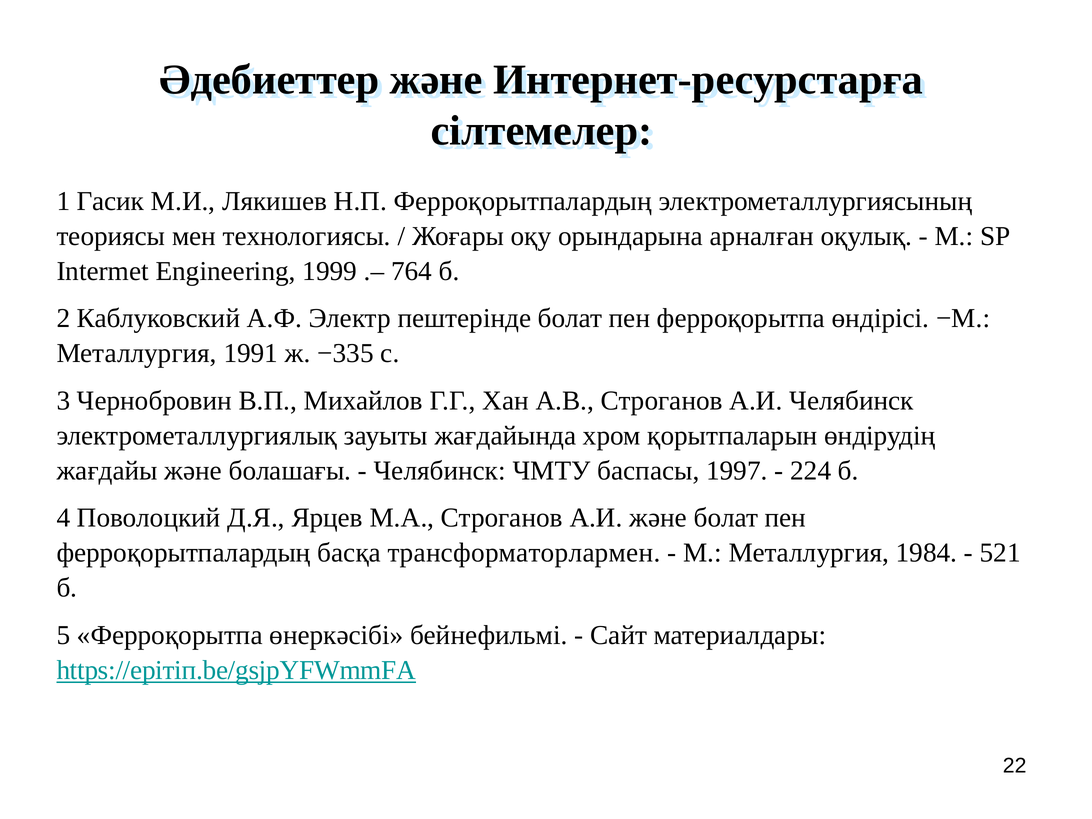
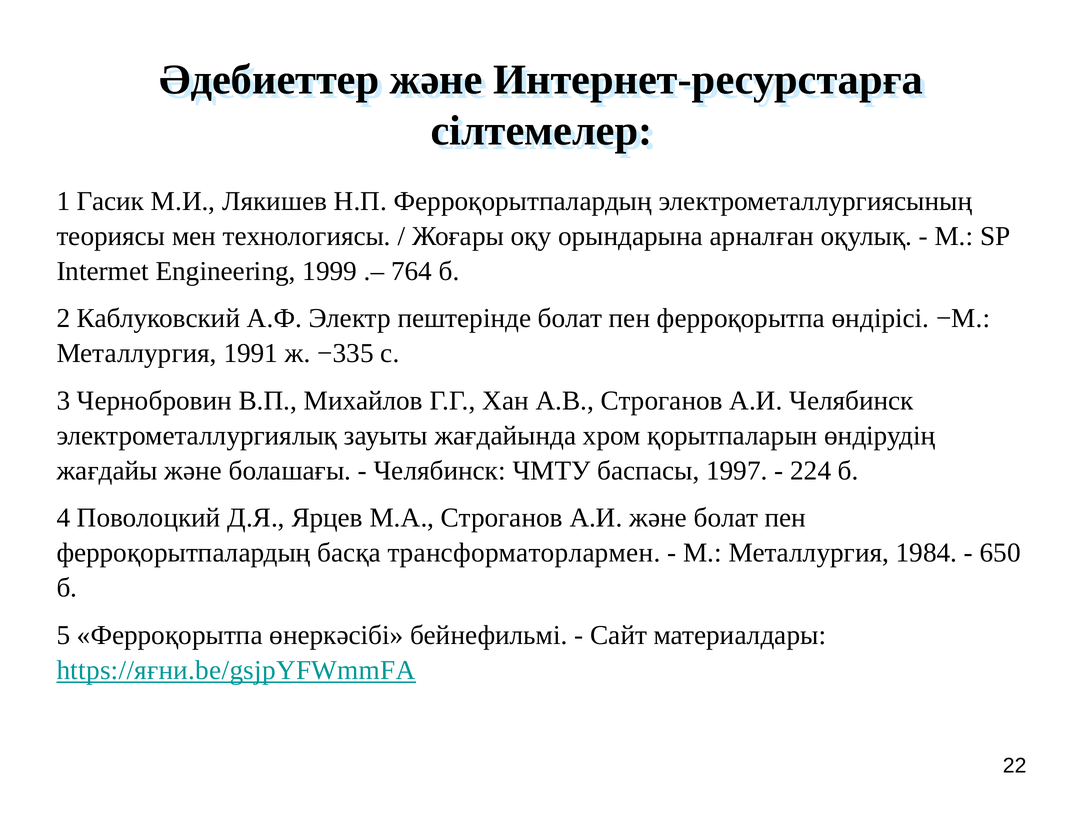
521: 521 -> 650
https://ерітіп.be/gsjpYFWmmFA: https://ерітіп.be/gsjpYFWmmFA -> https://яғни.be/gsjpYFWmmFA
